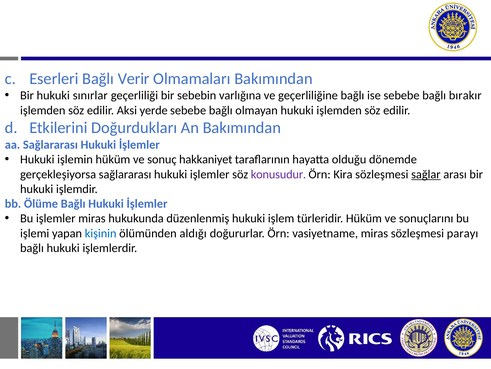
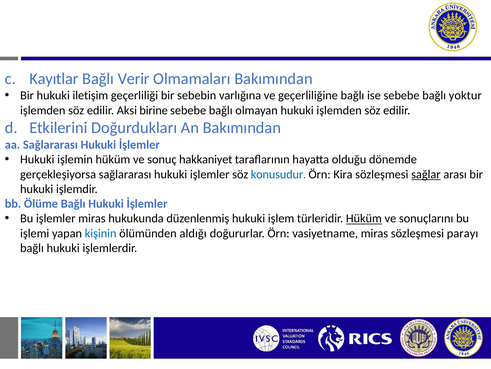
Eserleri: Eserleri -> Kayıtlar
sınırlar: sınırlar -> iletişim
bırakır: bırakır -> yoktur
yerde: yerde -> birine
konusudur colour: purple -> blue
Hüküm at (364, 218) underline: none -> present
